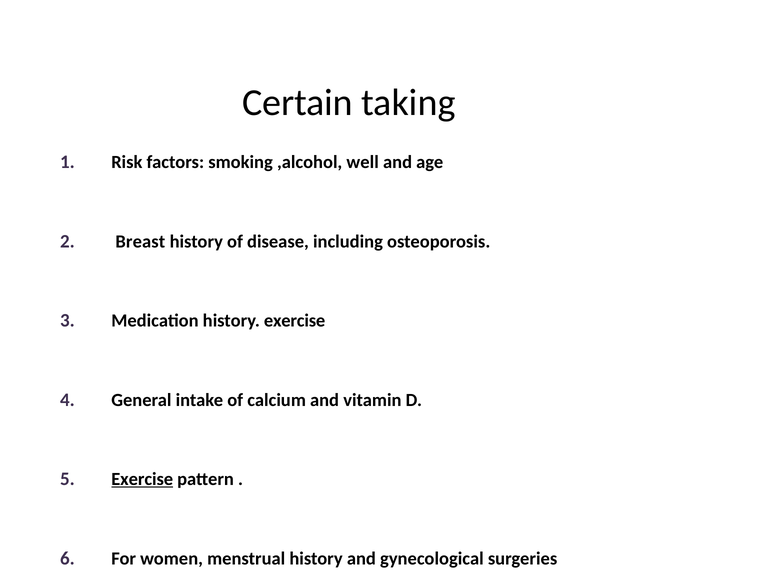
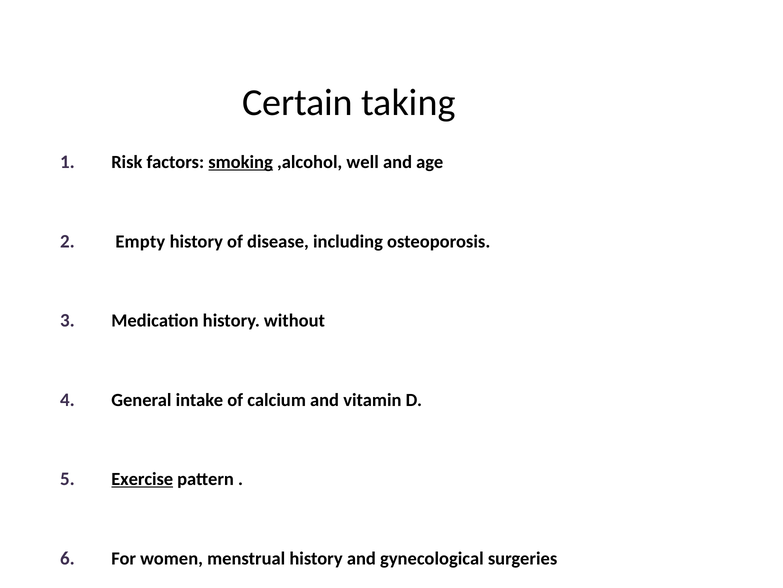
smoking underline: none -> present
Breast: Breast -> Empty
history exercise: exercise -> without
